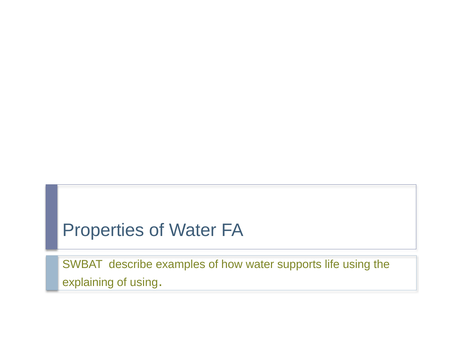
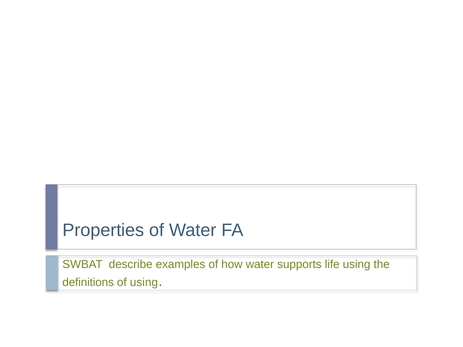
explaining: explaining -> definitions
